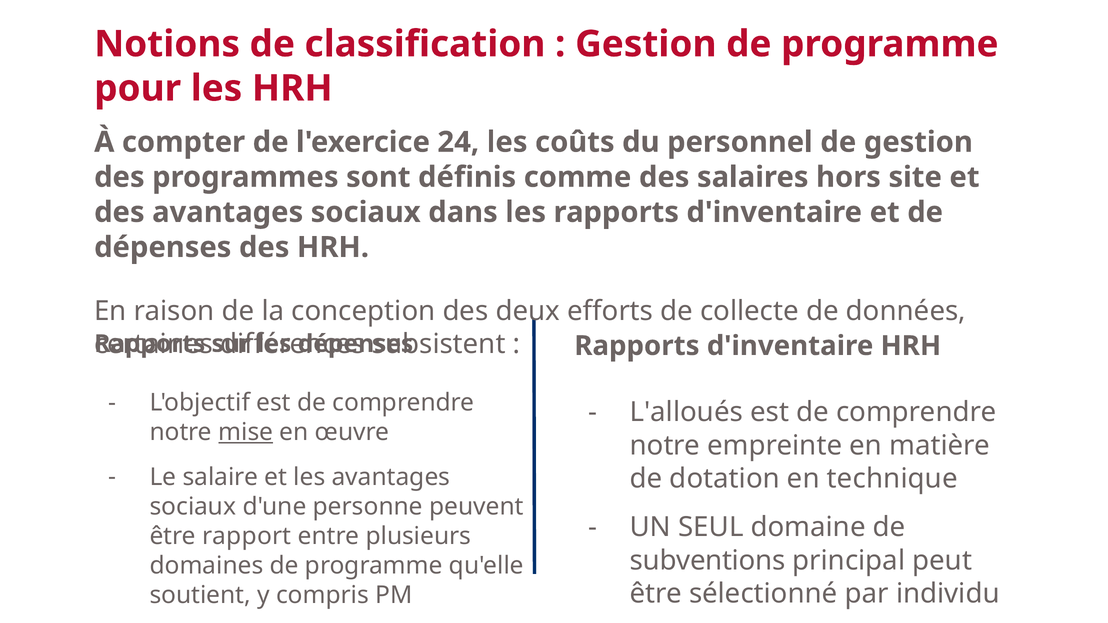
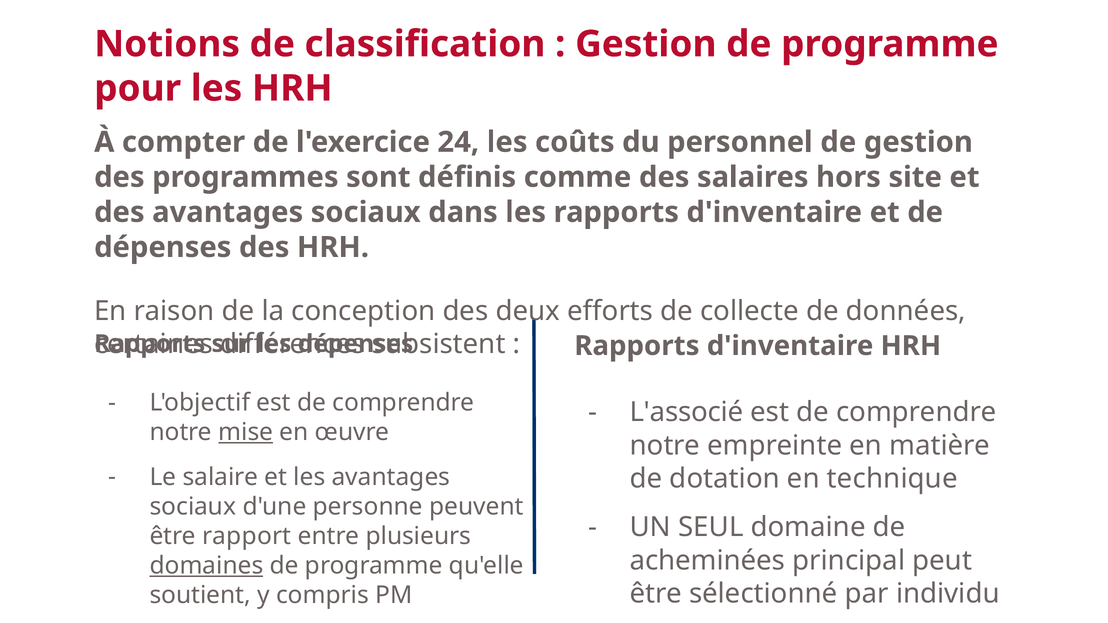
L'alloués: L'alloués -> L'associé
subventions: subventions -> acheminées
domaines underline: none -> present
